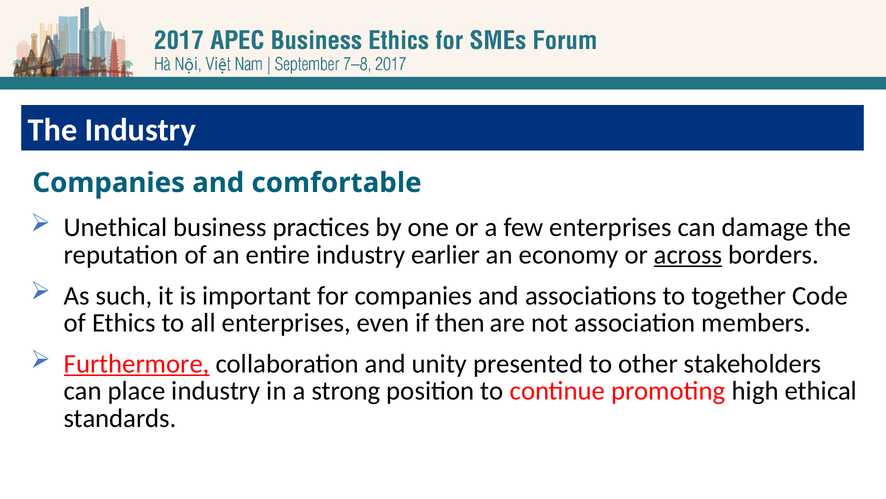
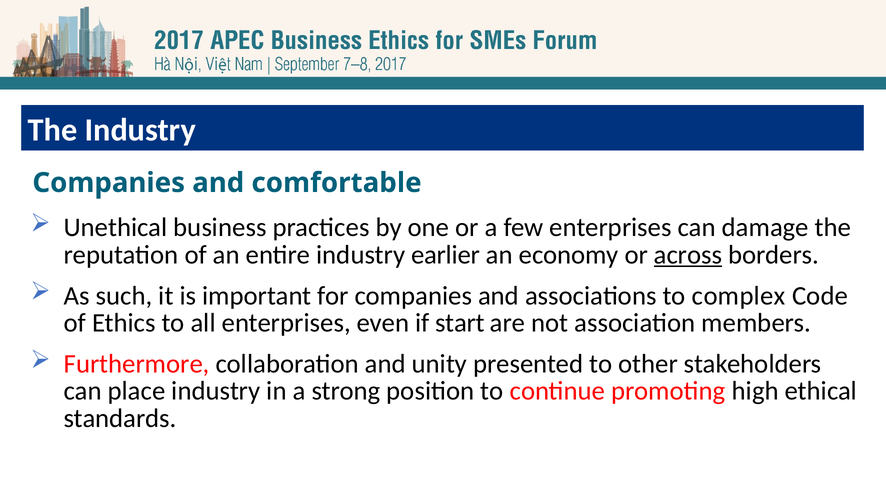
together: together -> complex
then: then -> start
Furthermore underline: present -> none
